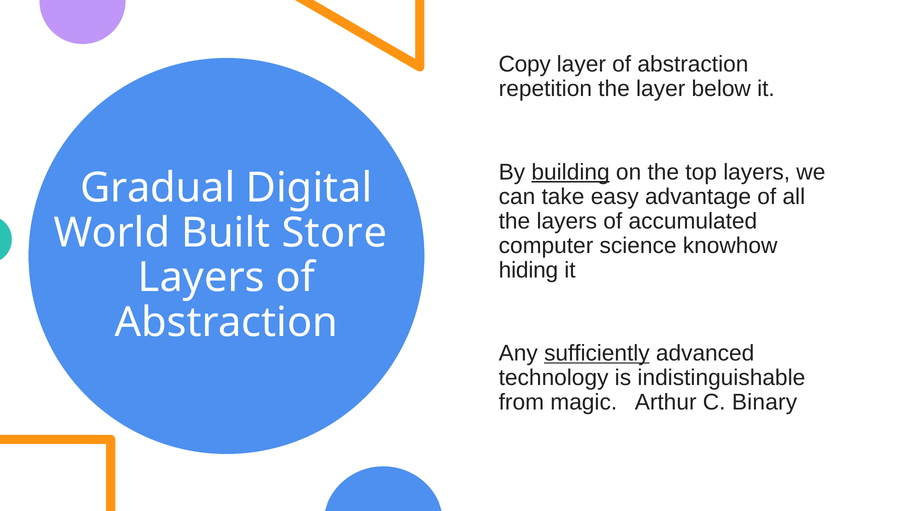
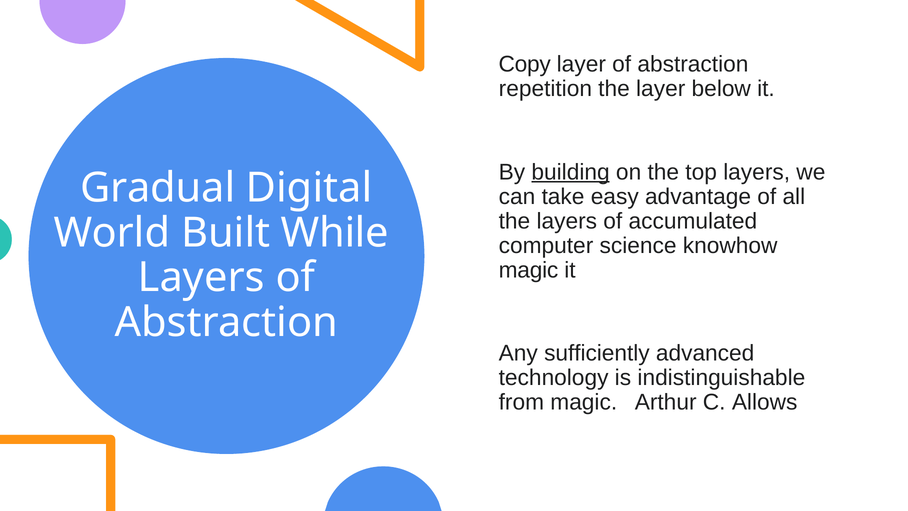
Store: Store -> While
hiding at (528, 270): hiding -> magic
sufficiently underline: present -> none
Binary: Binary -> Allows
